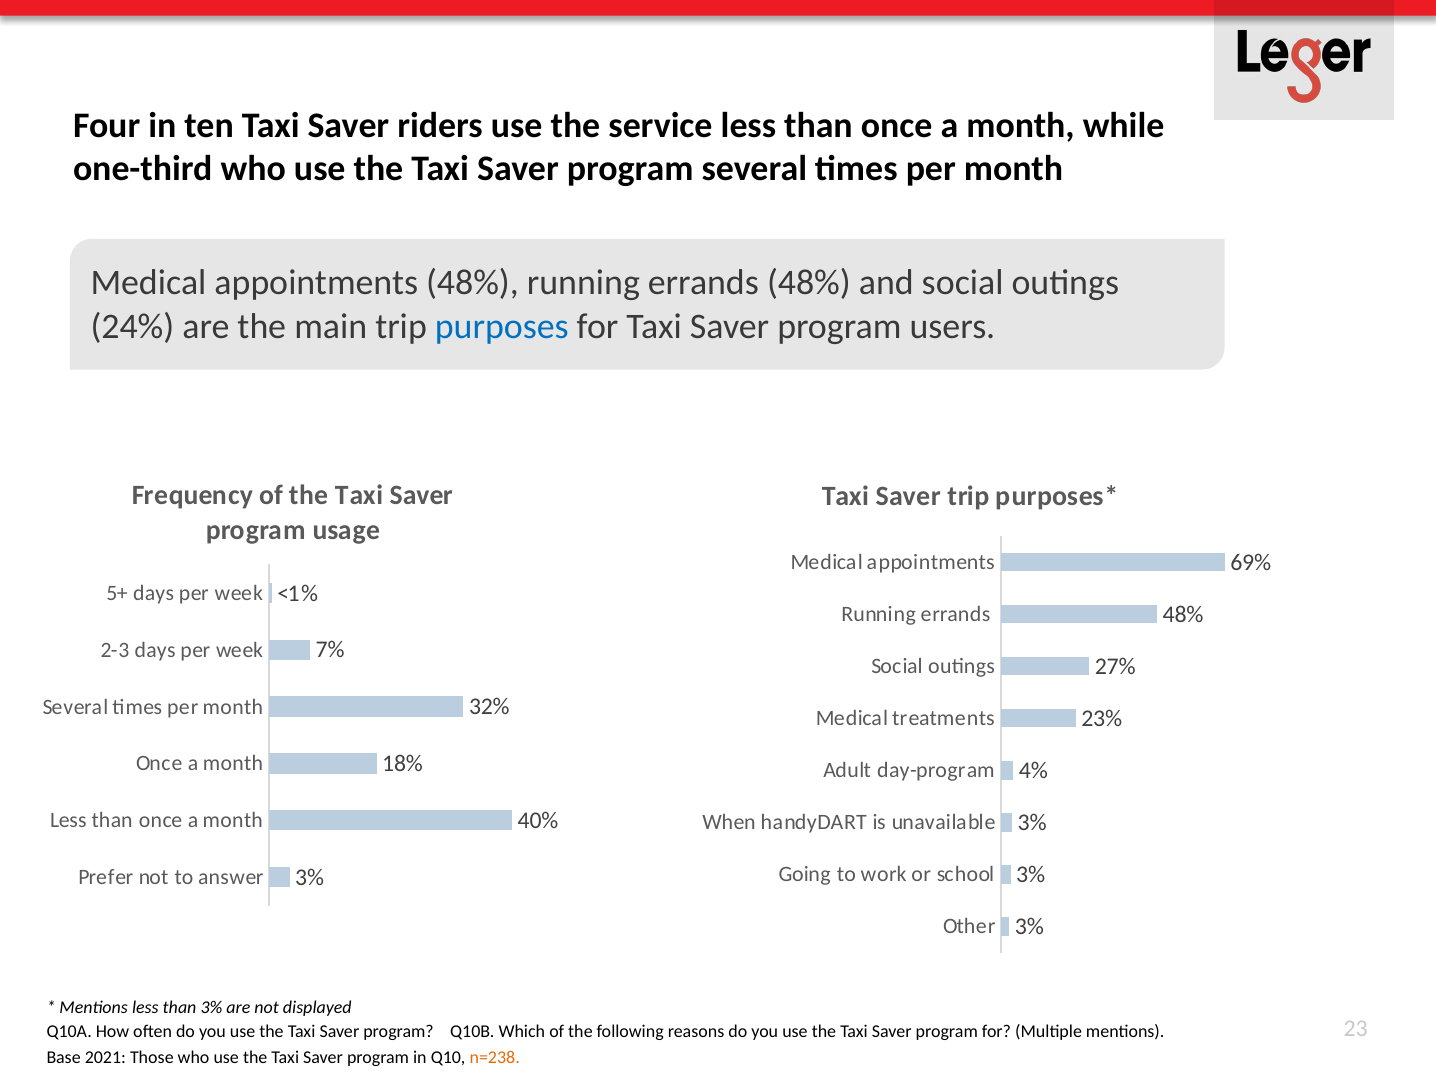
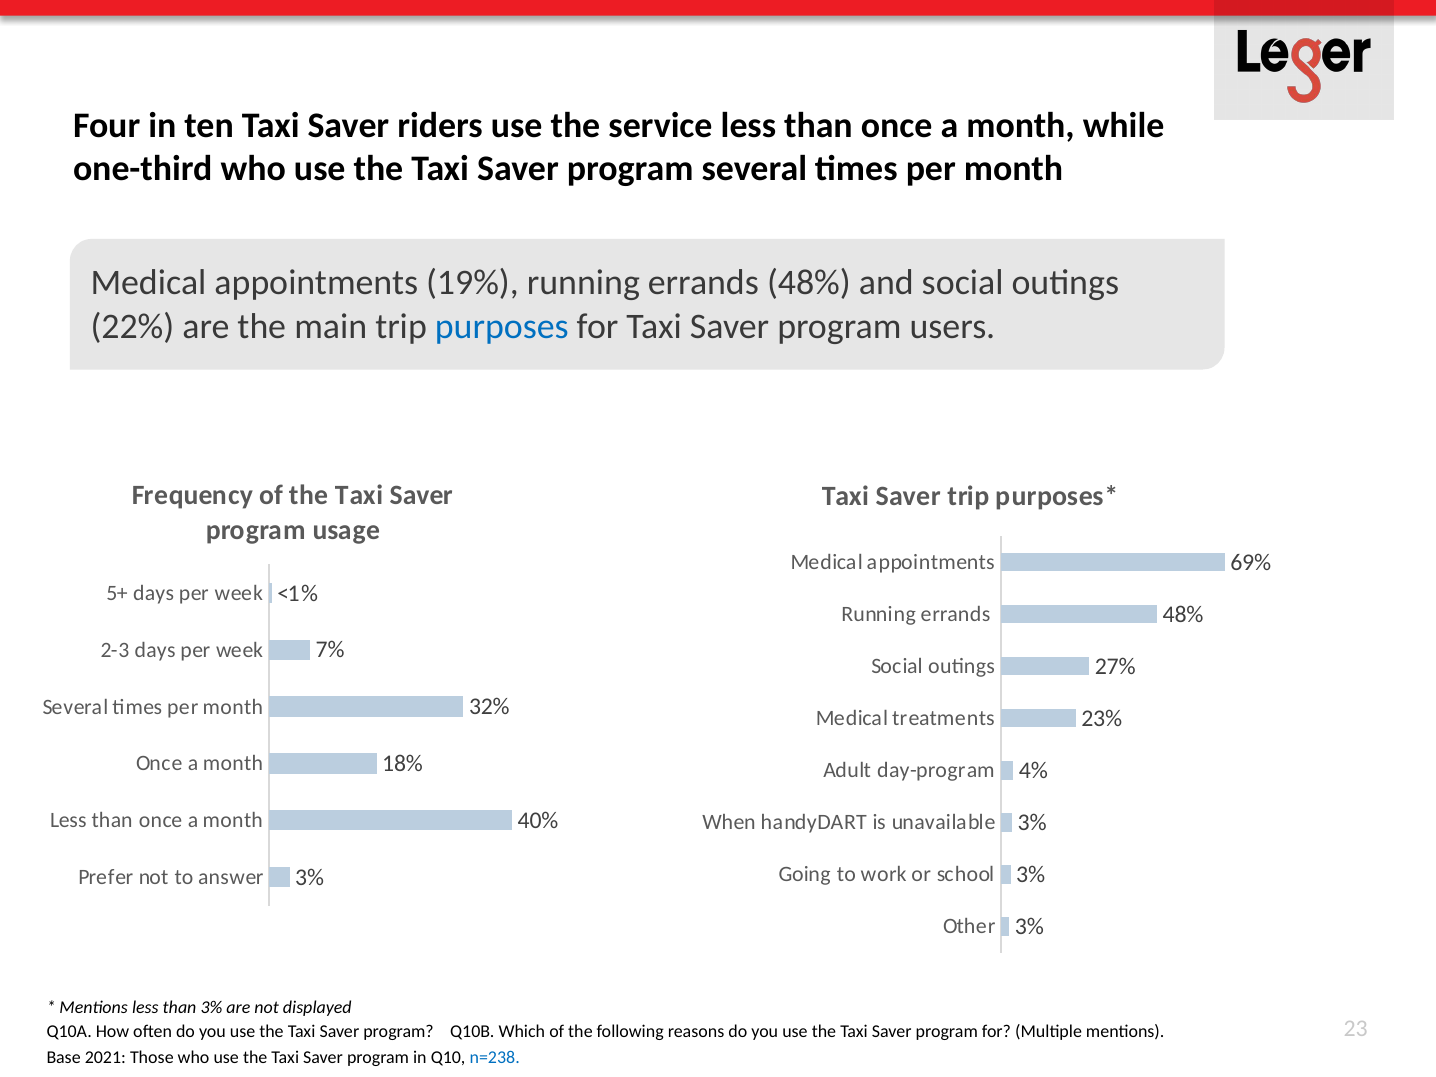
appointments 48%: 48% -> 19%
24%: 24% -> 22%
n=238 colour: orange -> blue
